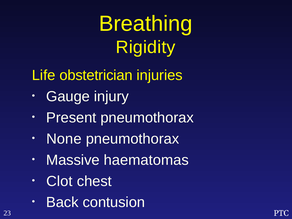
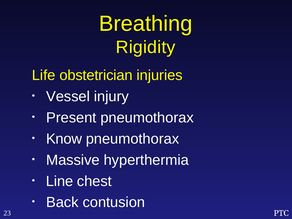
Gauge: Gauge -> Vessel
None: None -> Know
haematomas: haematomas -> hyperthermia
Clot: Clot -> Line
